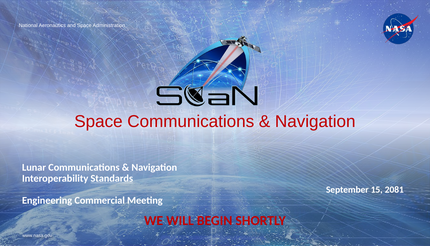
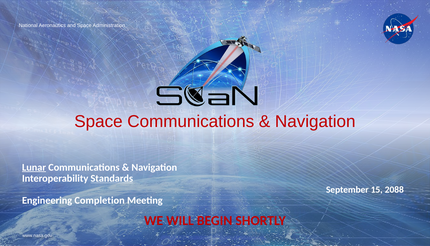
Lunar underline: none -> present
2081: 2081 -> 2088
Commercial: Commercial -> Completion
